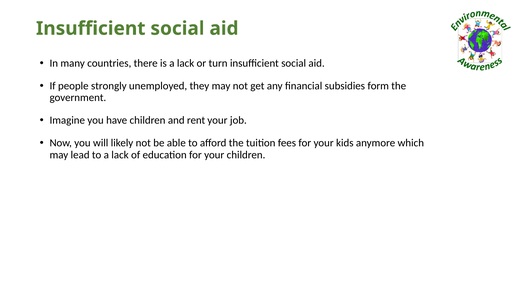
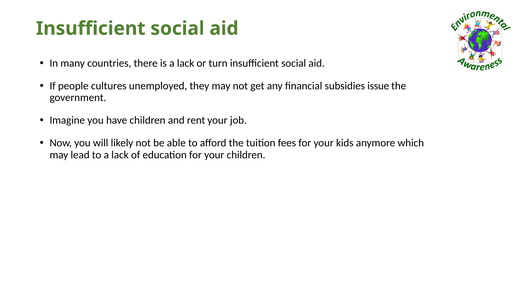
strongly: strongly -> cultures
form: form -> issue
